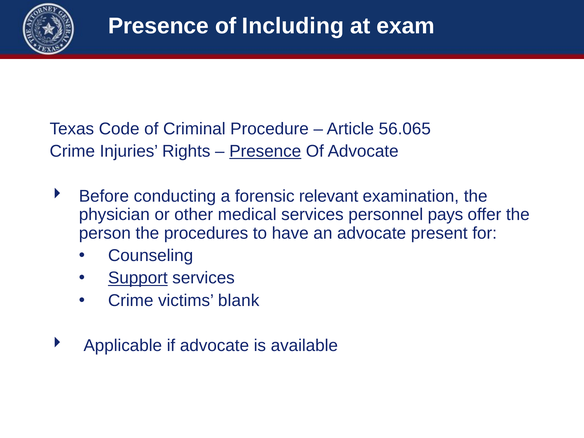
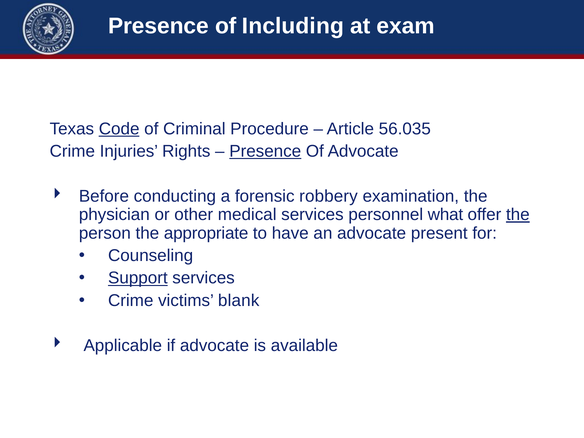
Code underline: none -> present
56.065: 56.065 -> 56.035
relevant: relevant -> robbery
pays: pays -> what
the at (518, 215) underline: none -> present
procedures: procedures -> appropriate
